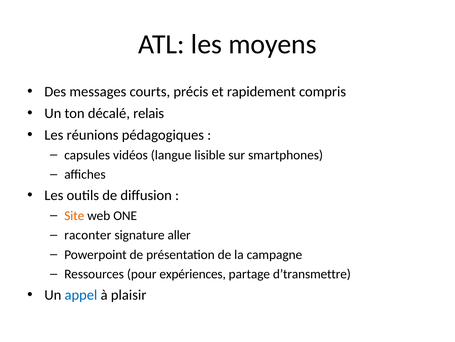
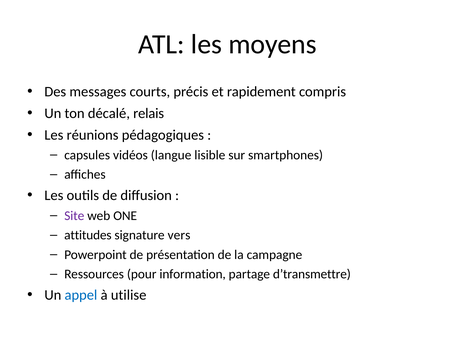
Site colour: orange -> purple
raconter: raconter -> attitudes
aller: aller -> vers
expériences: expériences -> information
plaisir: plaisir -> utilise
